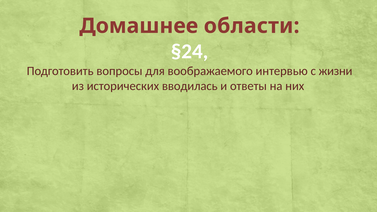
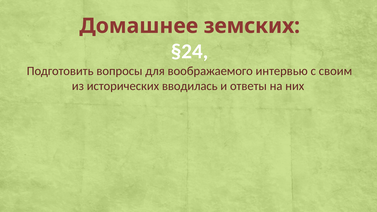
области: области -> земских
жизни: жизни -> своим
